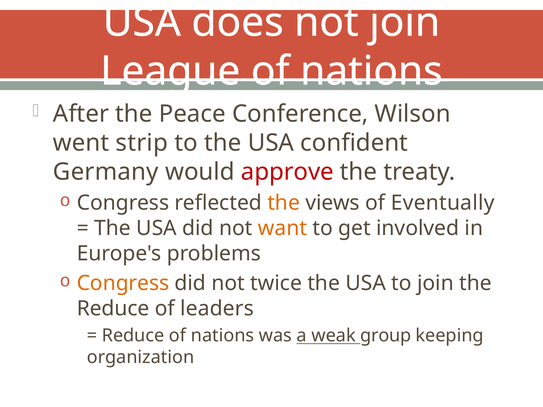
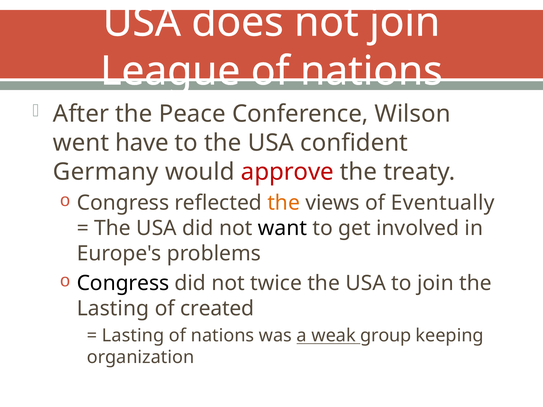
strip: strip -> have
want colour: orange -> black
Congress at (123, 283) colour: orange -> black
Reduce at (113, 309): Reduce -> Lasting
leaders: leaders -> created
Reduce at (133, 336): Reduce -> Lasting
